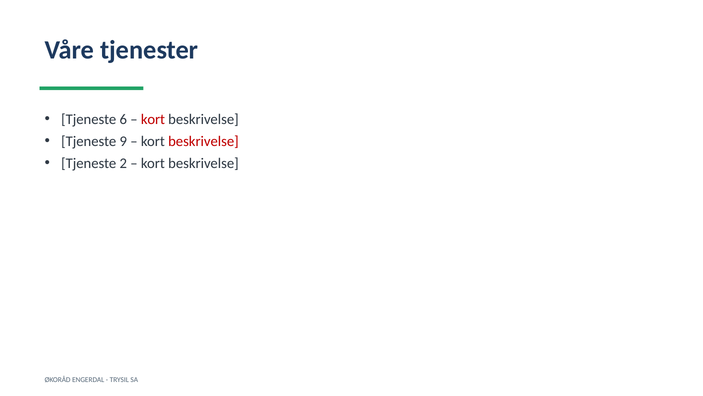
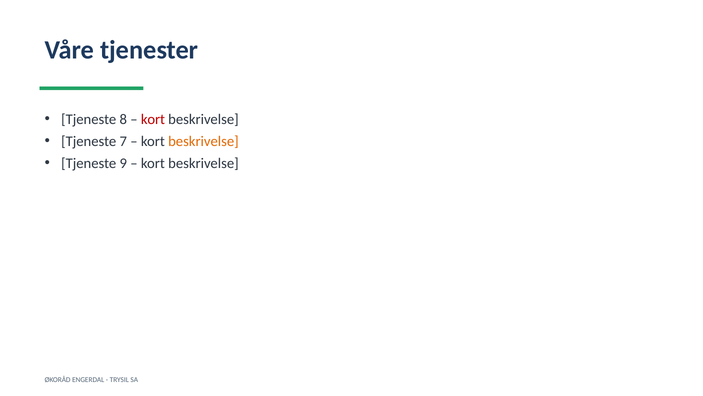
6: 6 -> 8
9: 9 -> 7
beskrivelse at (203, 141) colour: red -> orange
2: 2 -> 9
